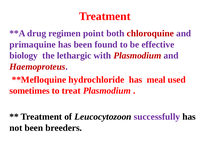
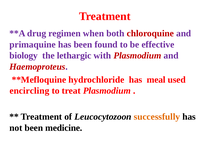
point: point -> when
sometimes: sometimes -> encircling
successfully colour: purple -> orange
breeders: breeders -> medicine
